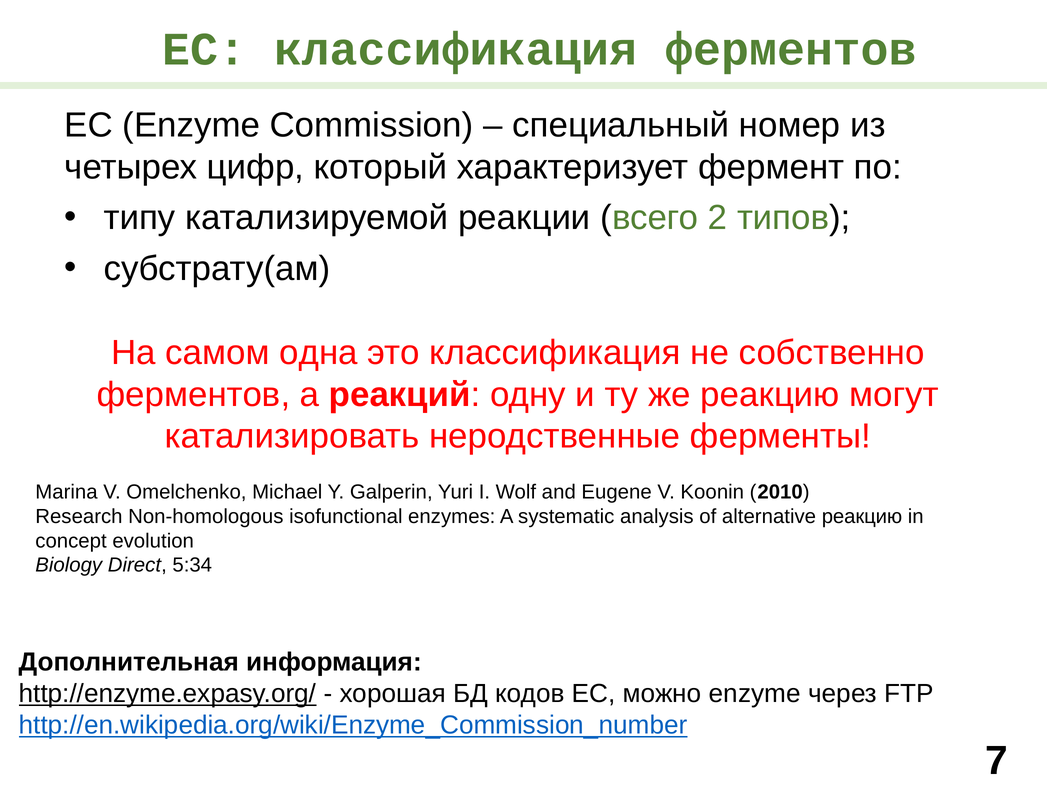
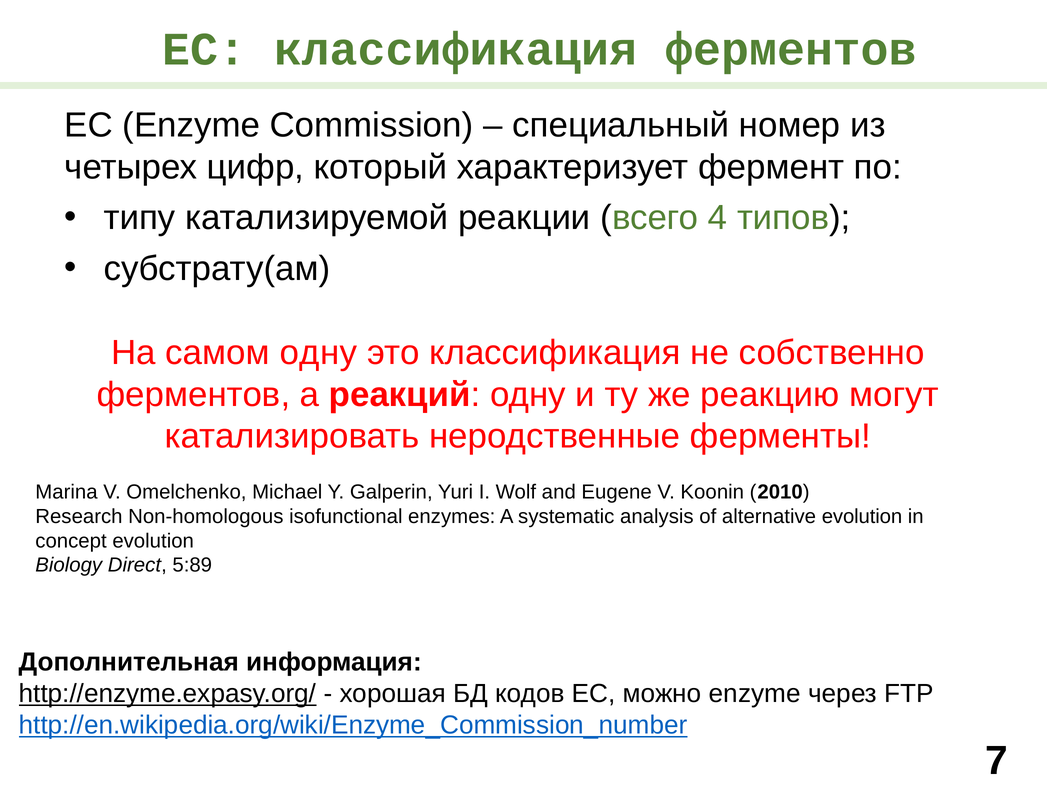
2: 2 -> 4
самом одна: одна -> одну
alternative реакцию: реакцию -> evolution
5:34: 5:34 -> 5:89
